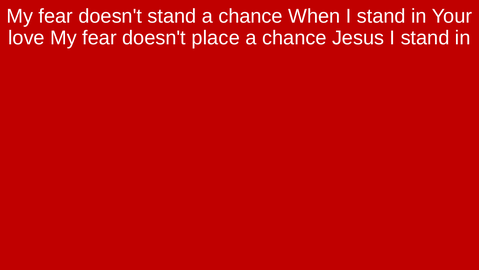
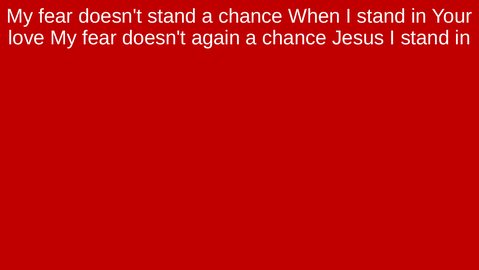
place: place -> again
